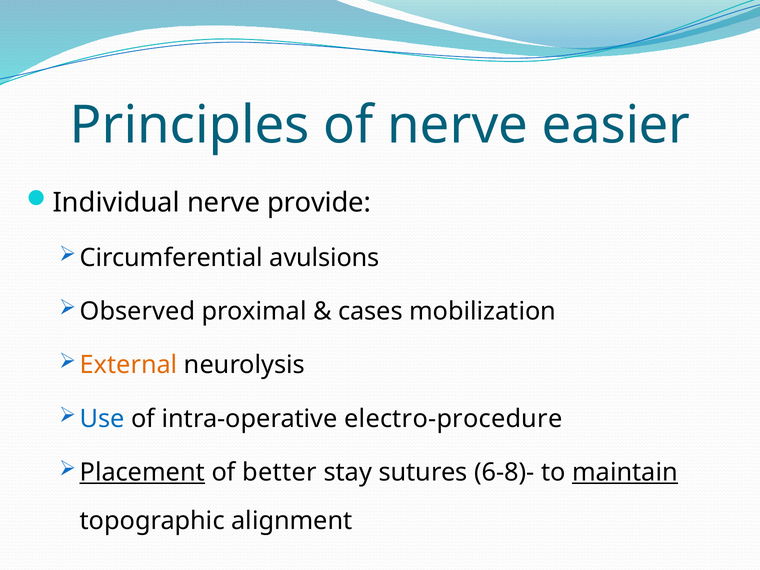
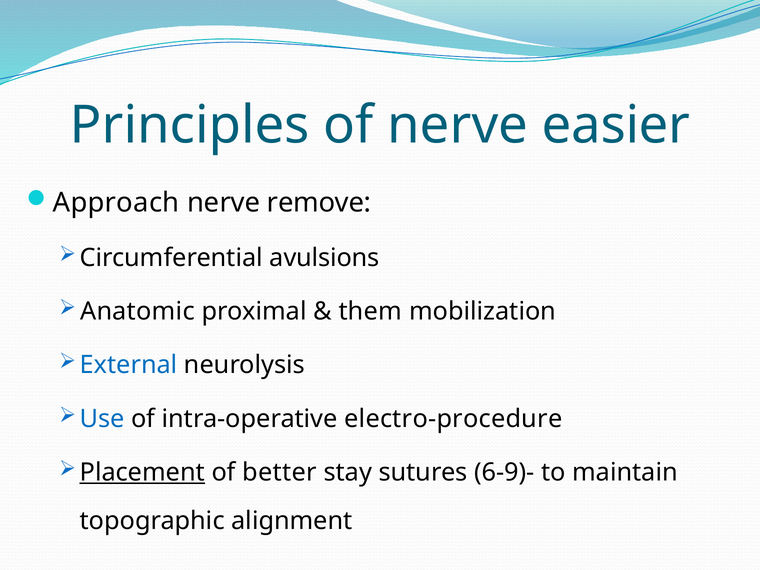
Individual: Individual -> Approach
provide: provide -> remove
Observed: Observed -> Anatomic
cases: cases -> them
External colour: orange -> blue
6-8)-: 6-8)- -> 6-9)-
maintain underline: present -> none
